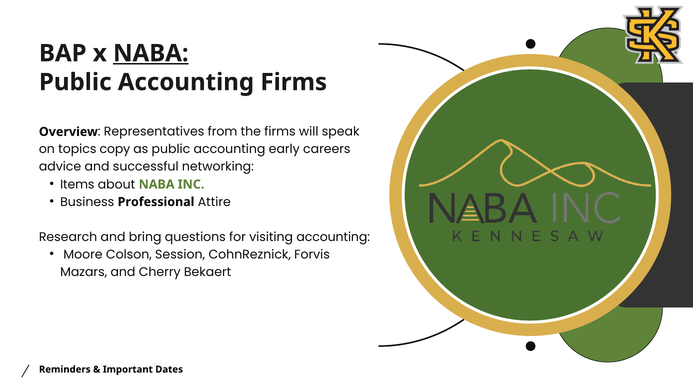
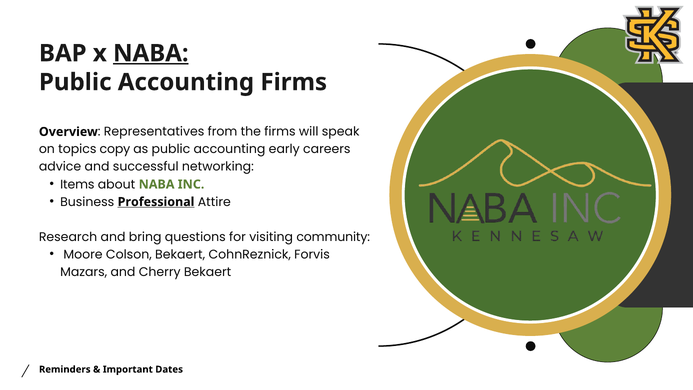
Professional underline: none -> present
visiting accounting: accounting -> community
Colson Session: Session -> Bekaert
